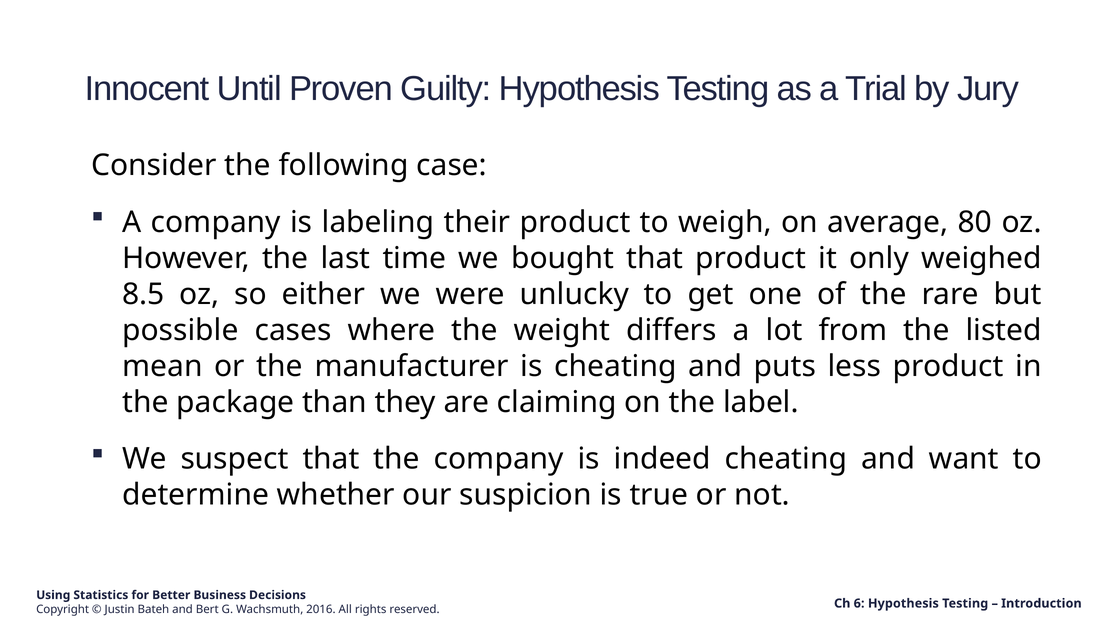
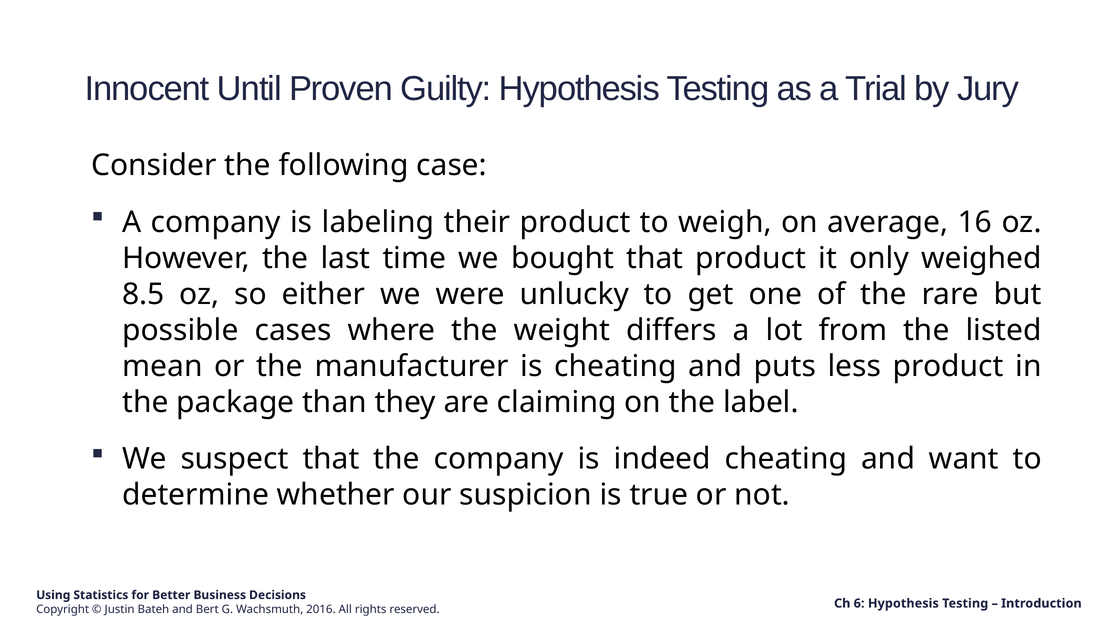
80: 80 -> 16
